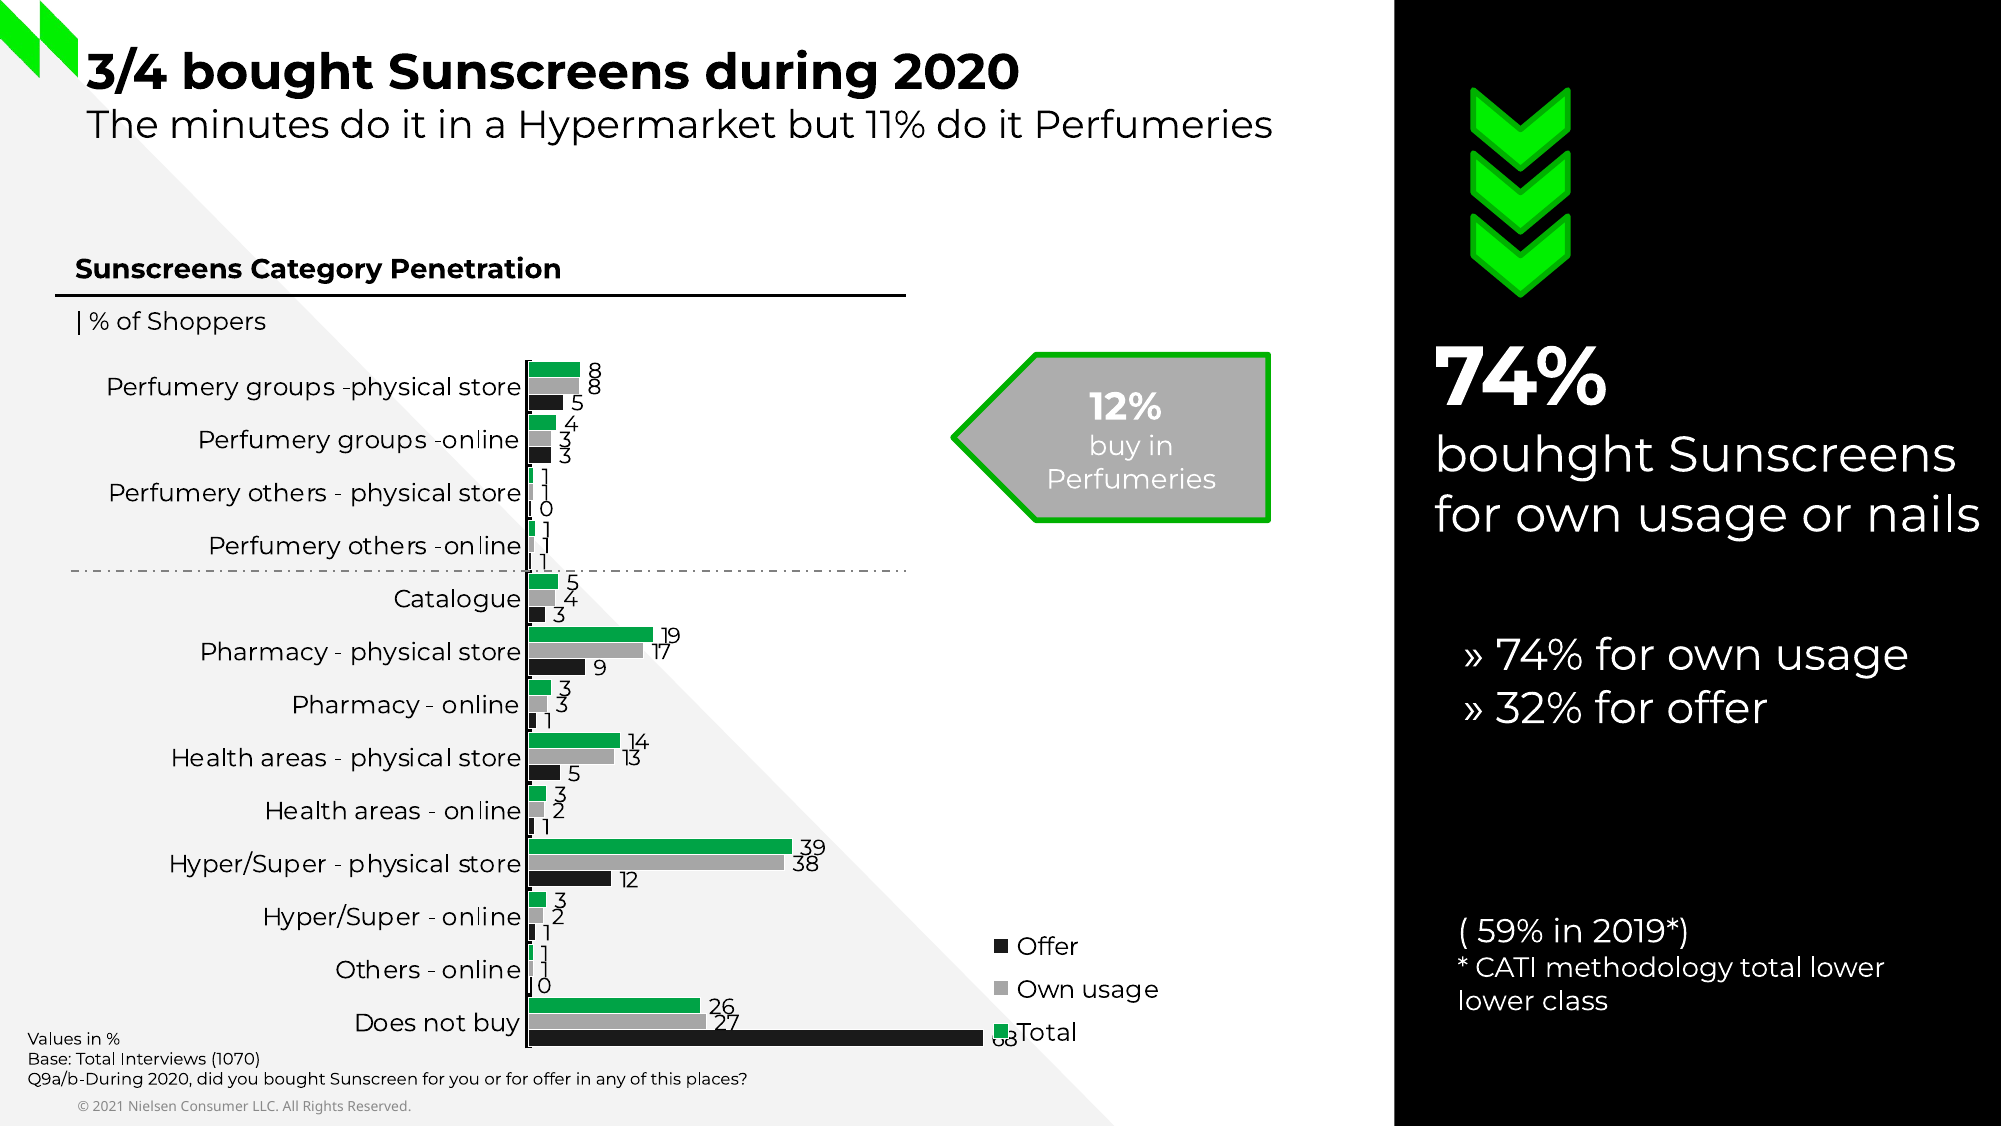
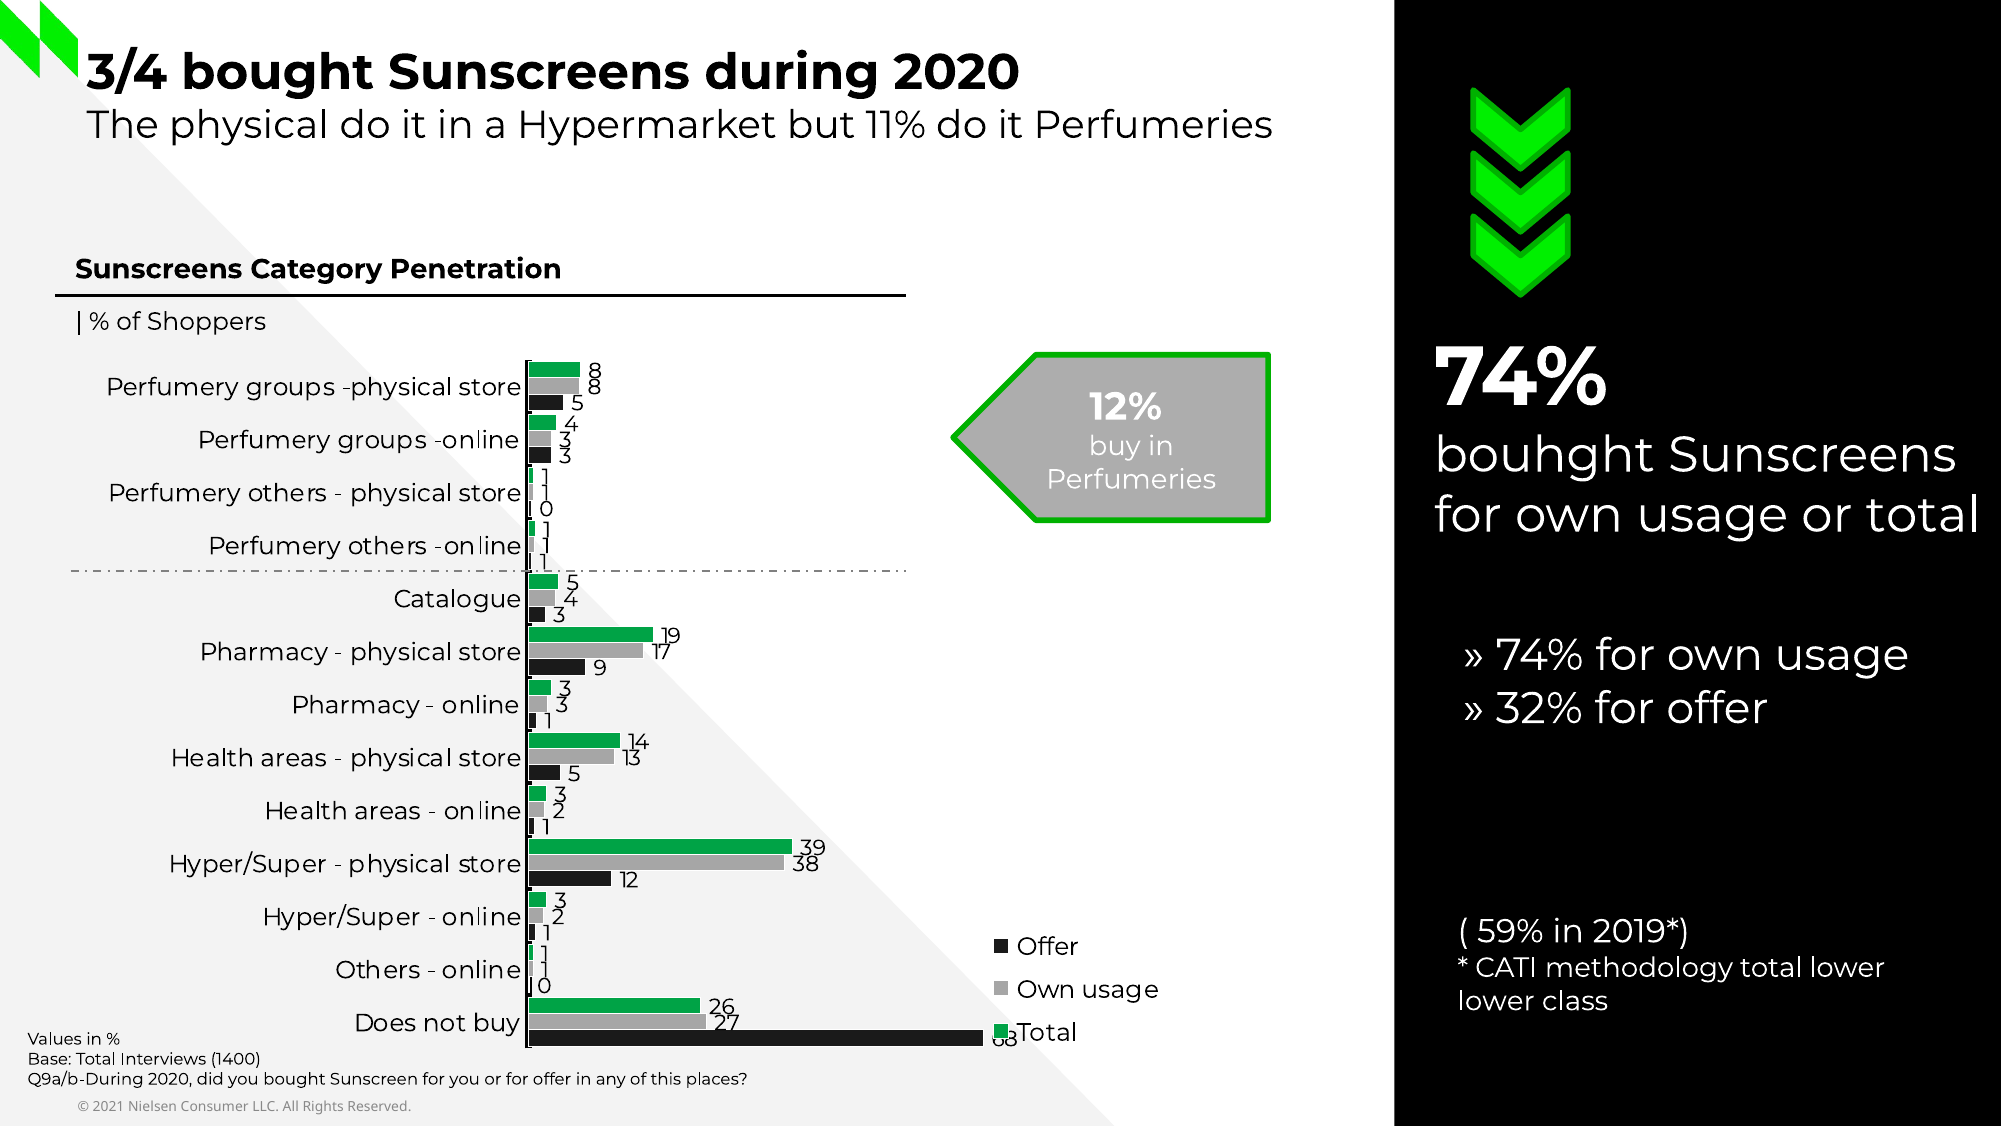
The minutes: minutes -> physical
or nails: nails -> total
1070: 1070 -> 1400
